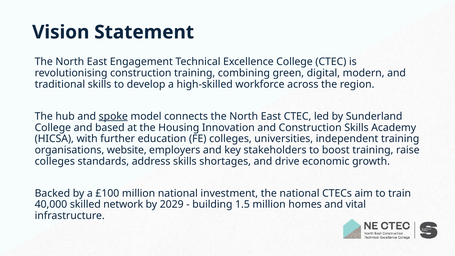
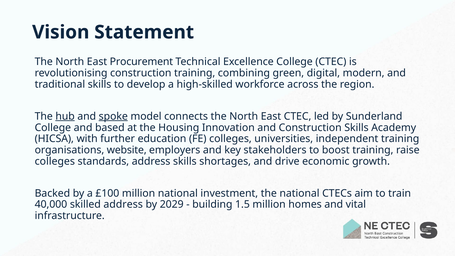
Engagement: Engagement -> Procurement
hub underline: none -> present
skilled network: network -> address
